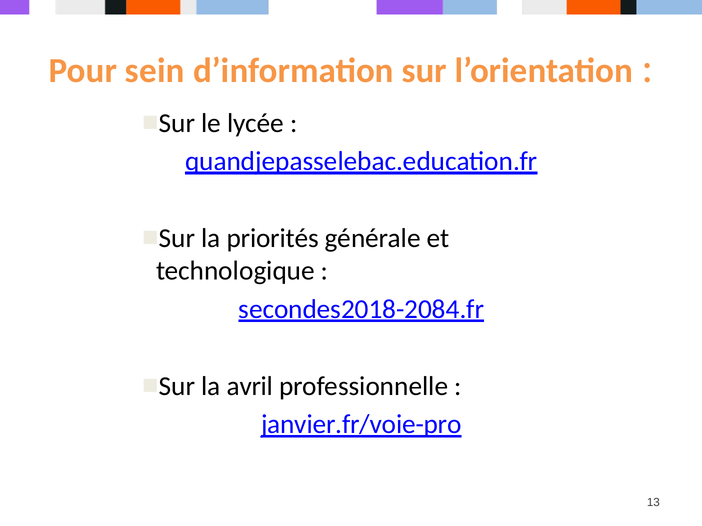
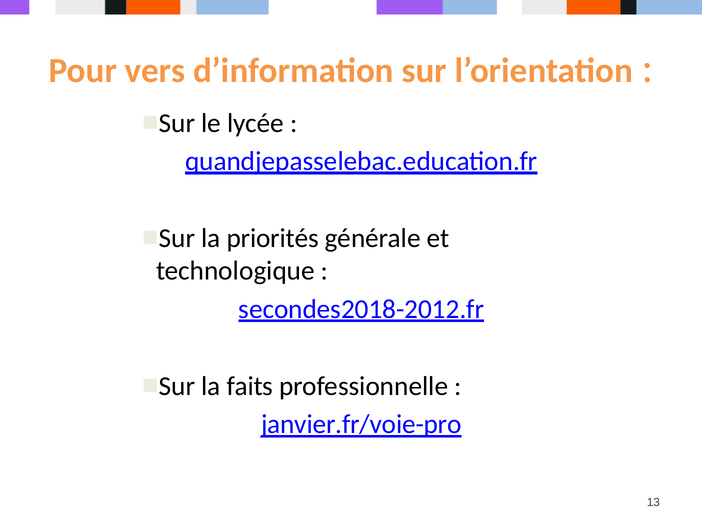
sein: sein -> vers
secondes2018-2084.fr: secondes2018-2084.fr -> secondes2018-2012.fr
avril: avril -> faits
